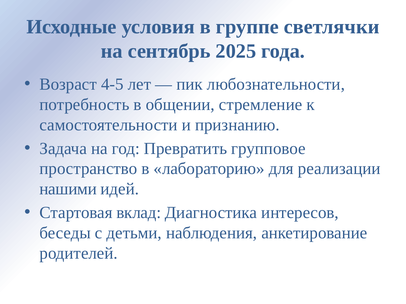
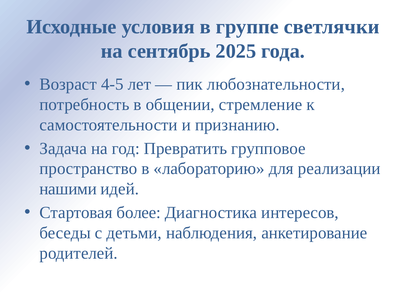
вклад: вклад -> более
